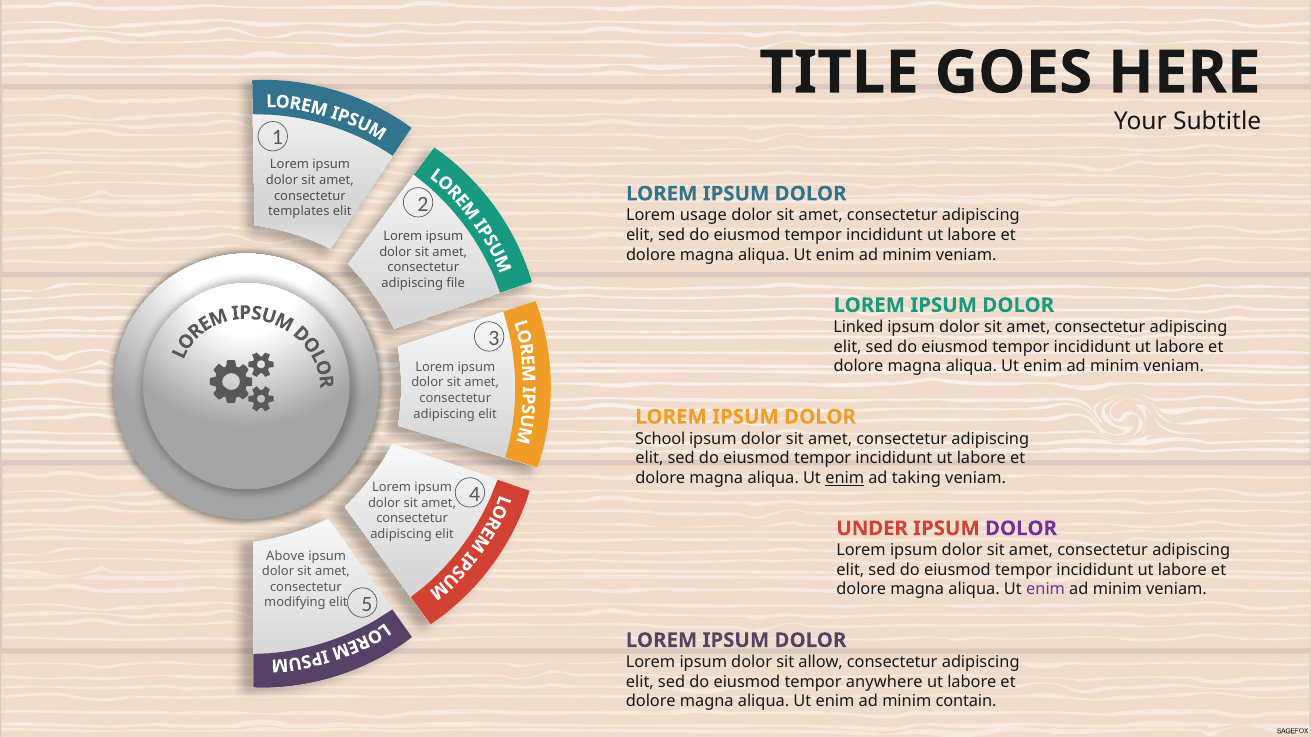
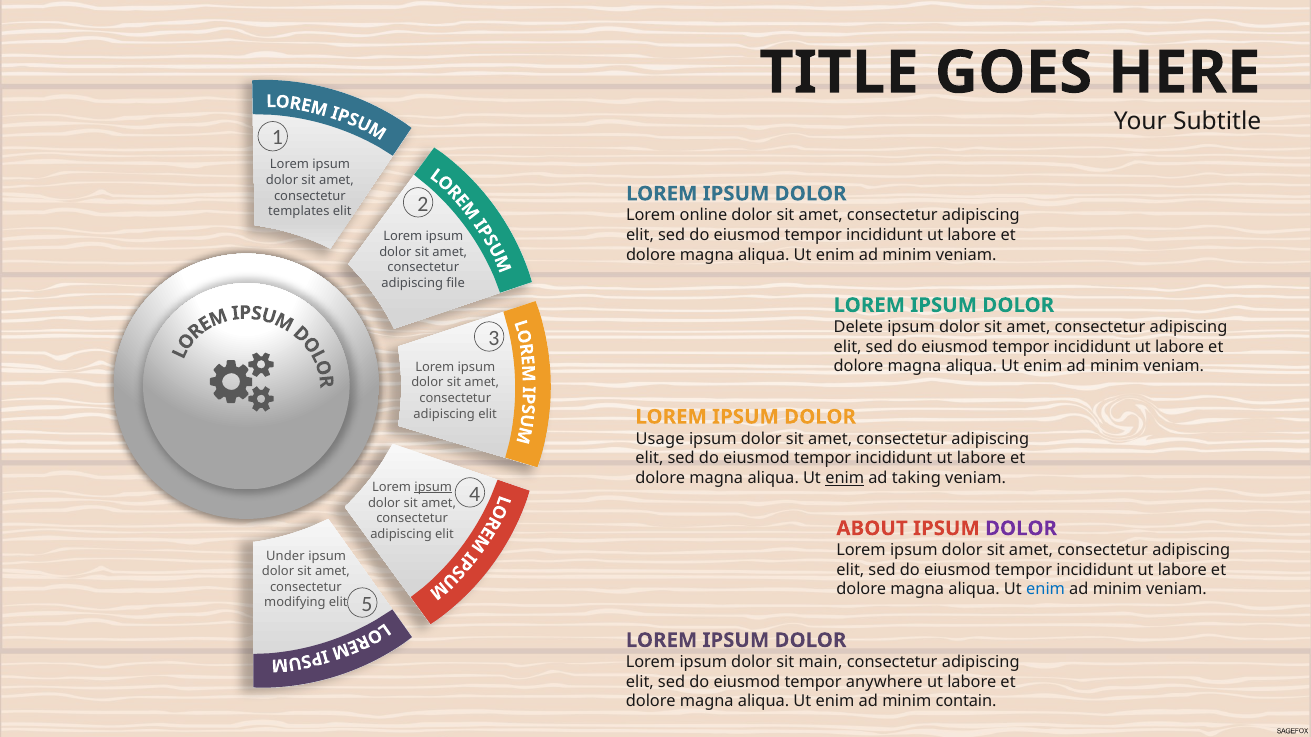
usage: usage -> online
Linked: Linked -> Delete
School: School -> Usage
ipsum at (433, 487) underline: none -> present
UNDER: UNDER -> ABOUT
Above: Above -> Under
enim at (1046, 590) colour: purple -> blue
allow: allow -> main
